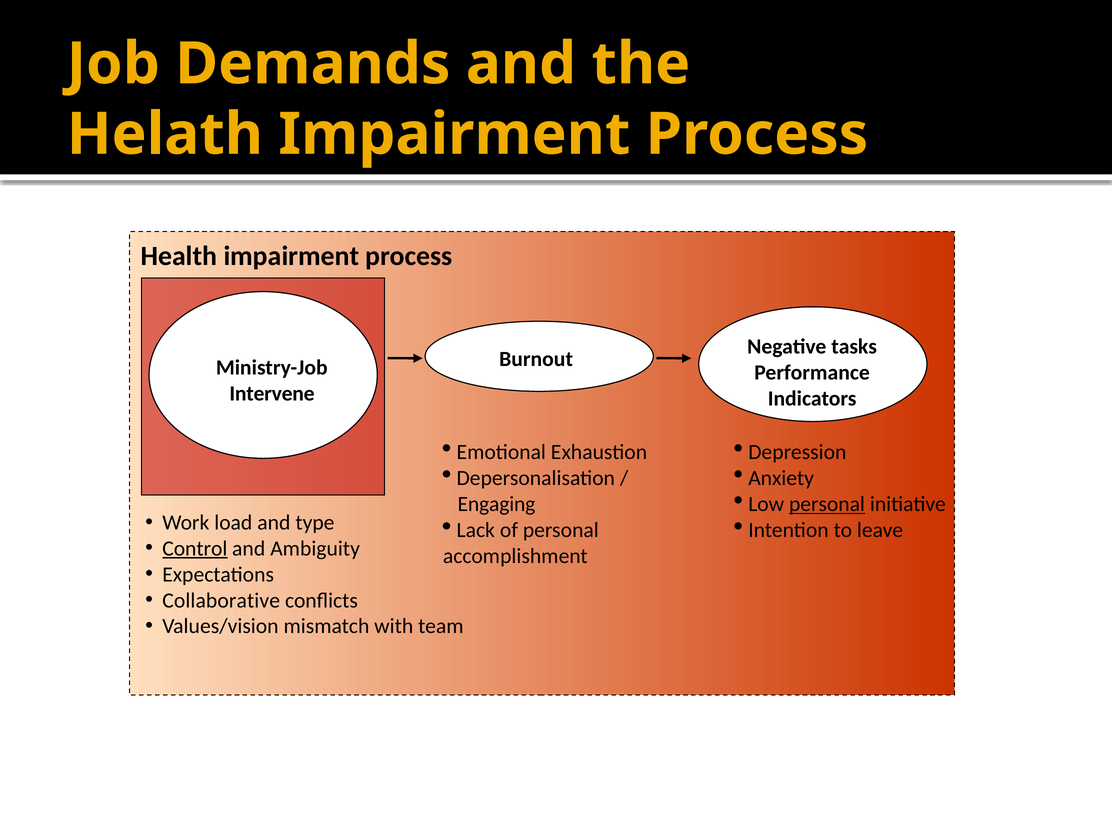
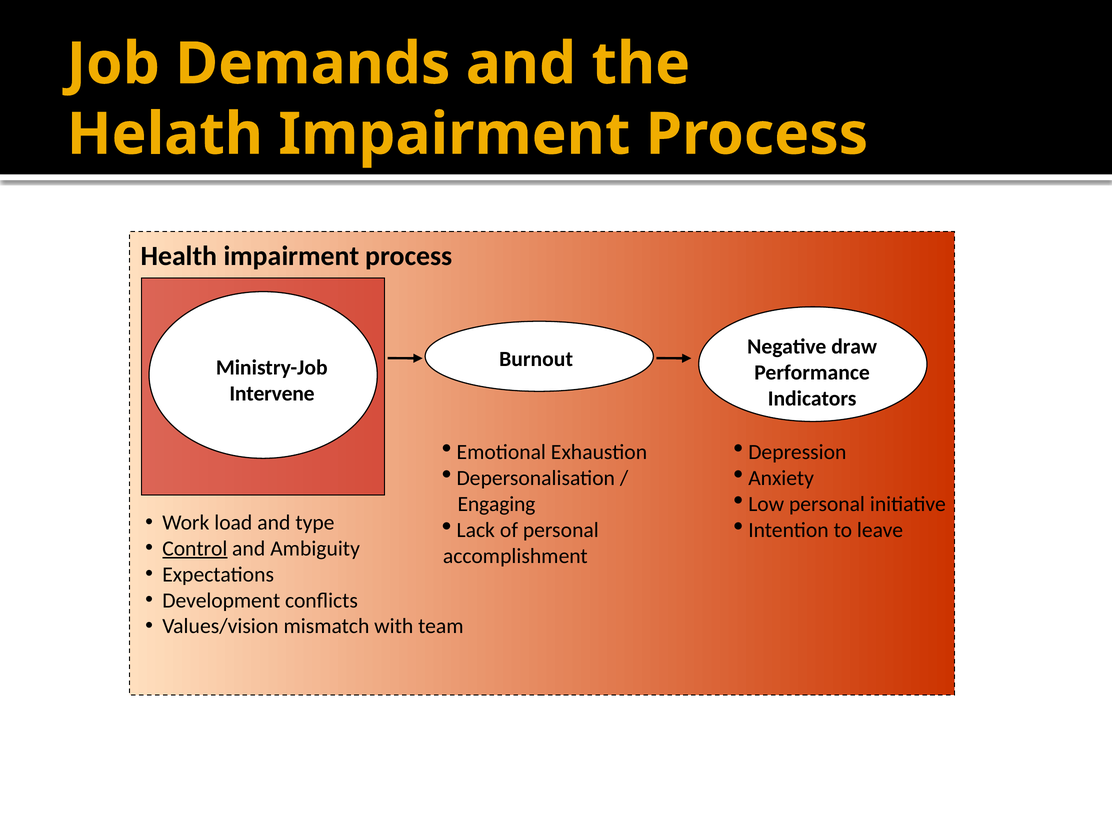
tasks: tasks -> draw
personal at (827, 504) underline: present -> none
Collaborative: Collaborative -> Development
